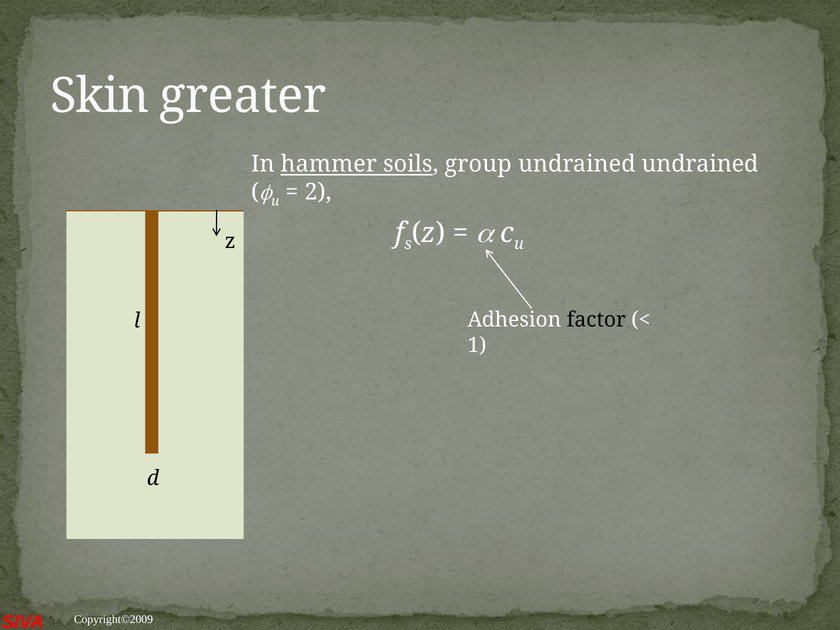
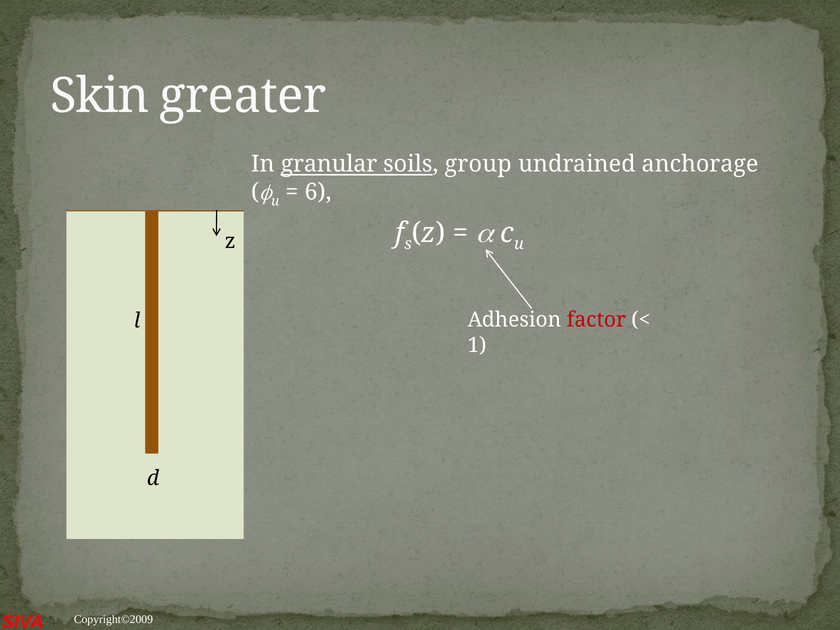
hammer: hammer -> granular
undrained undrained: undrained -> anchorage
2: 2 -> 6
factor colour: black -> red
